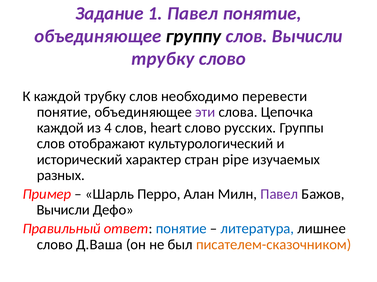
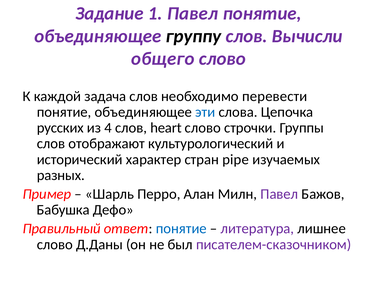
трубку at (163, 59): трубку -> общего
каждой трубку: трубку -> задача
эти colour: purple -> blue
каждой at (60, 128): каждой -> русских
русских: русских -> строчки
Вычисли at (63, 210): Вычисли -> Бабушка
литература colour: blue -> purple
Д.Ваша: Д.Ваша -> Д.Даны
писателем-сказочником colour: orange -> purple
